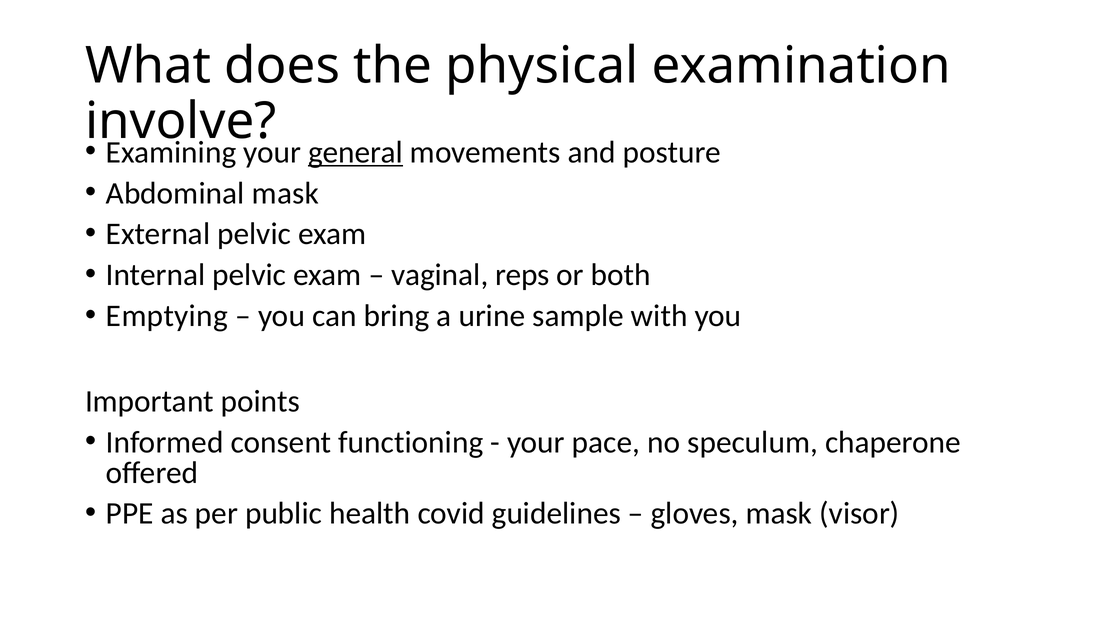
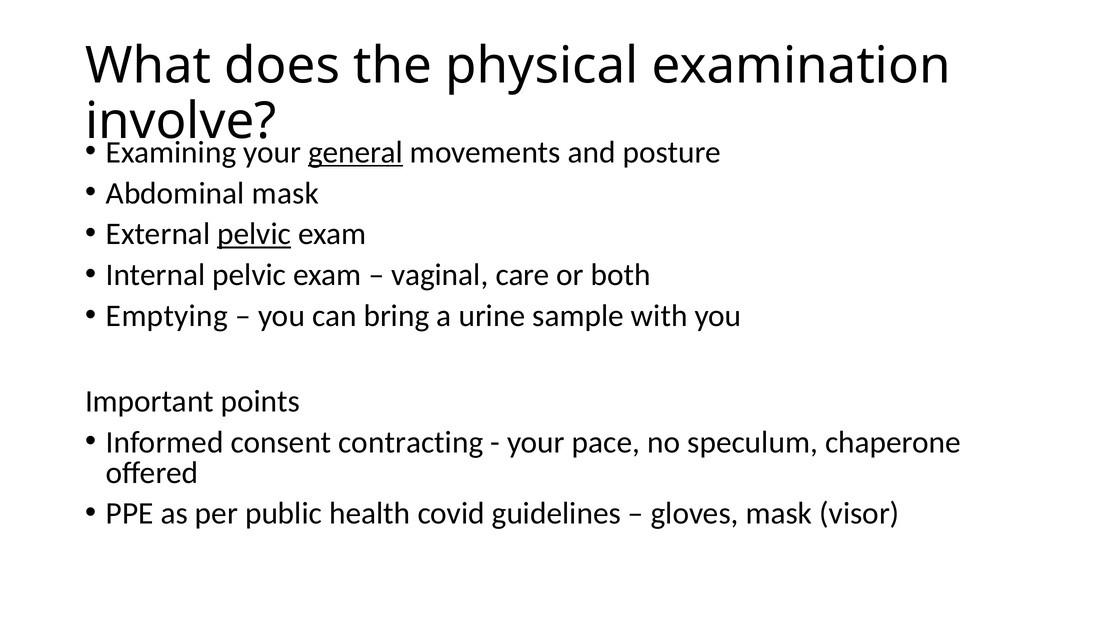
pelvic at (254, 234) underline: none -> present
reps: reps -> care
functioning: functioning -> contracting
